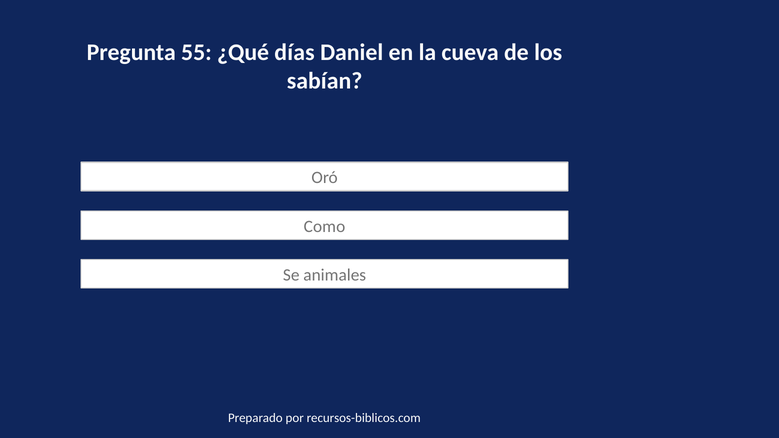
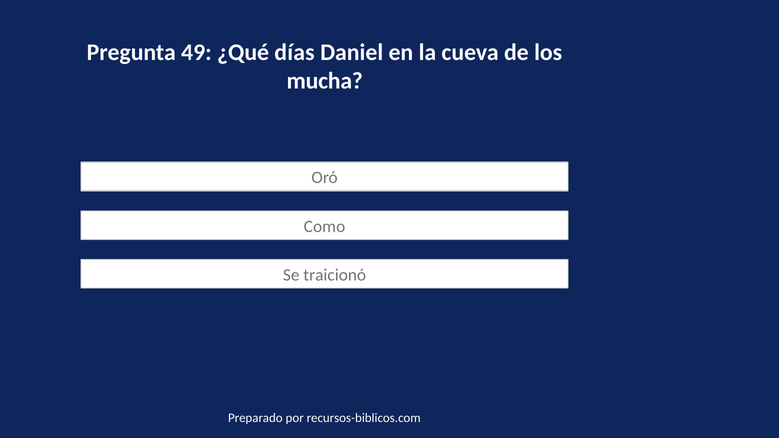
55: 55 -> 49
sabían: sabían -> mucha
animales: animales -> traicionó
